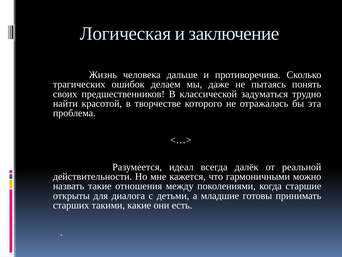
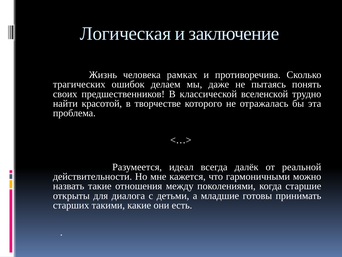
дальше: дальше -> рамках
задуматься: задуматься -> вселенской
